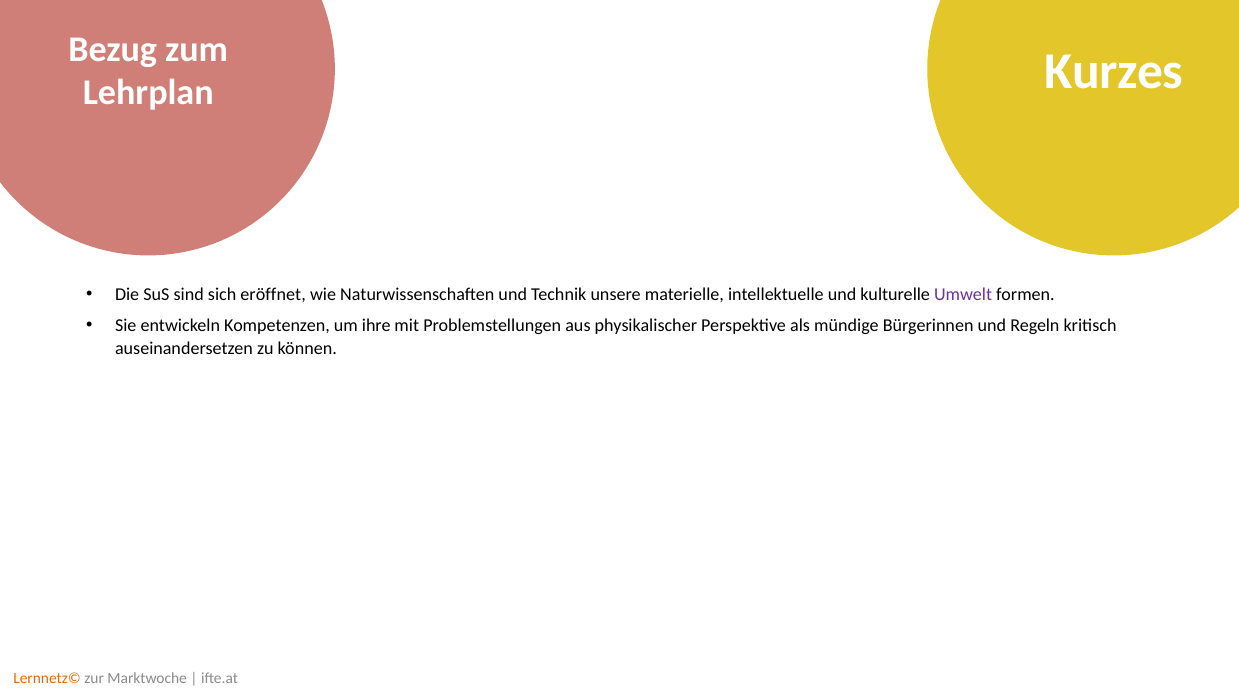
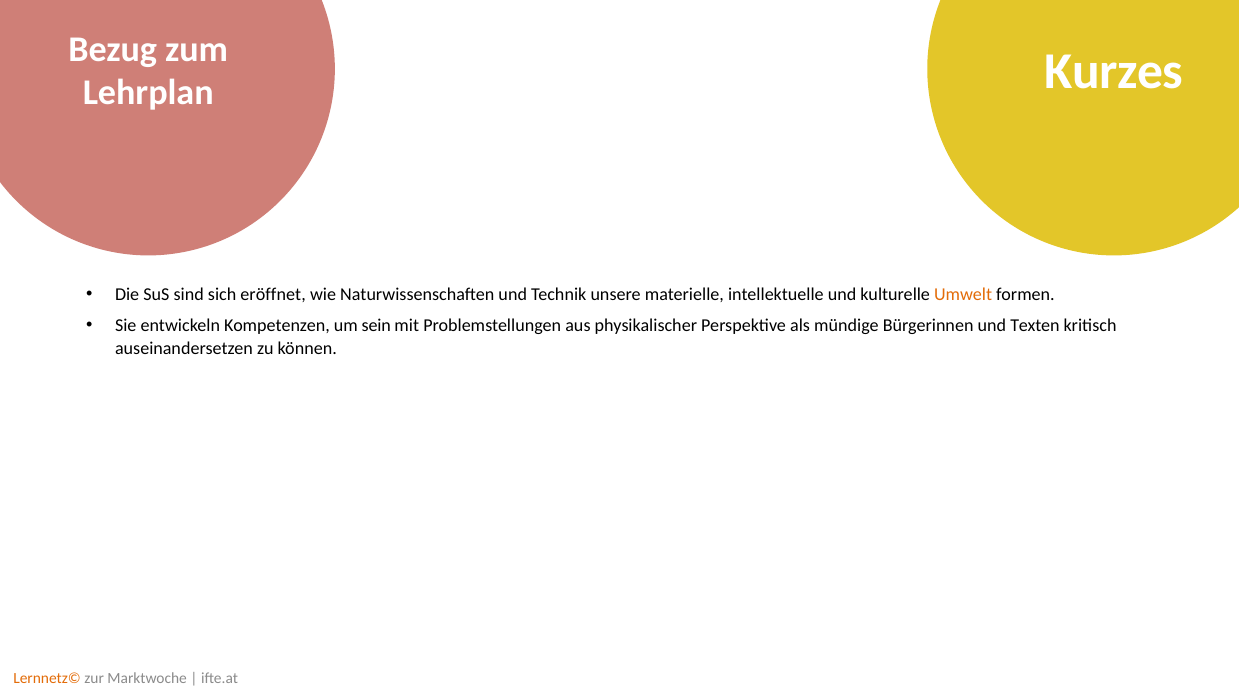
Umwelt colour: purple -> orange
ihre: ihre -> sein
Regeln: Regeln -> Texten
